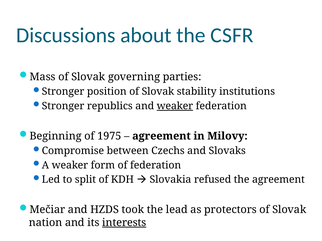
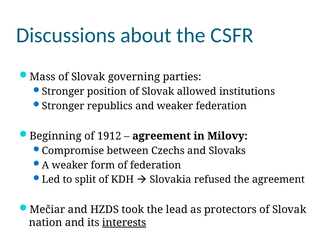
stability: stability -> allowed
weaker at (175, 106) underline: present -> none
1975: 1975 -> 1912
